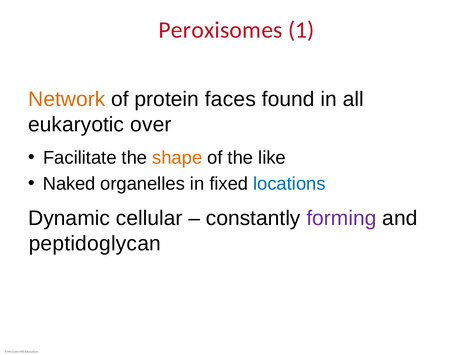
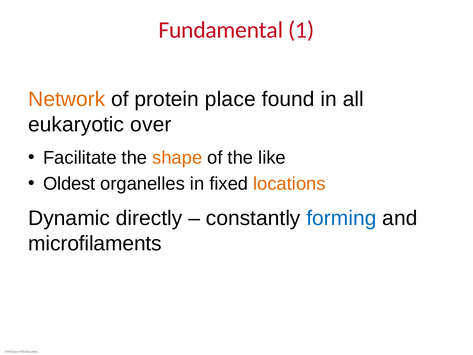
Peroxisomes: Peroxisomes -> Fundamental
faces: faces -> place
Naked: Naked -> Oldest
locations colour: blue -> orange
cellular: cellular -> directly
forming colour: purple -> blue
peptidoglycan: peptidoglycan -> microfilaments
